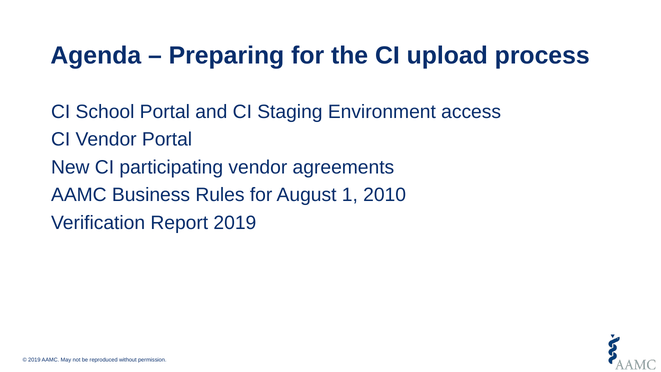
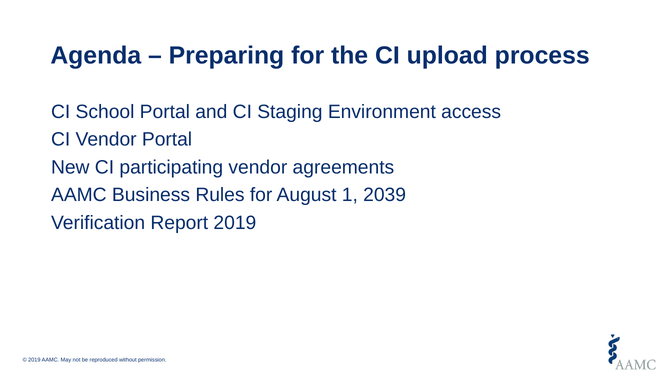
2010: 2010 -> 2039
